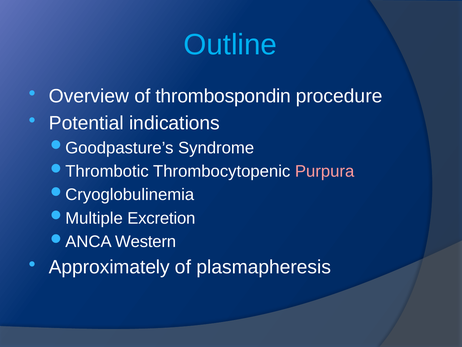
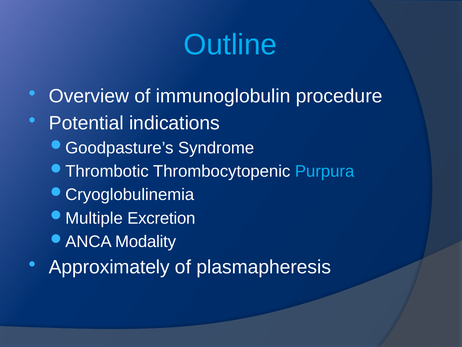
thrombospondin: thrombospondin -> immunoglobulin
Purpura colour: pink -> light blue
Western: Western -> Modality
